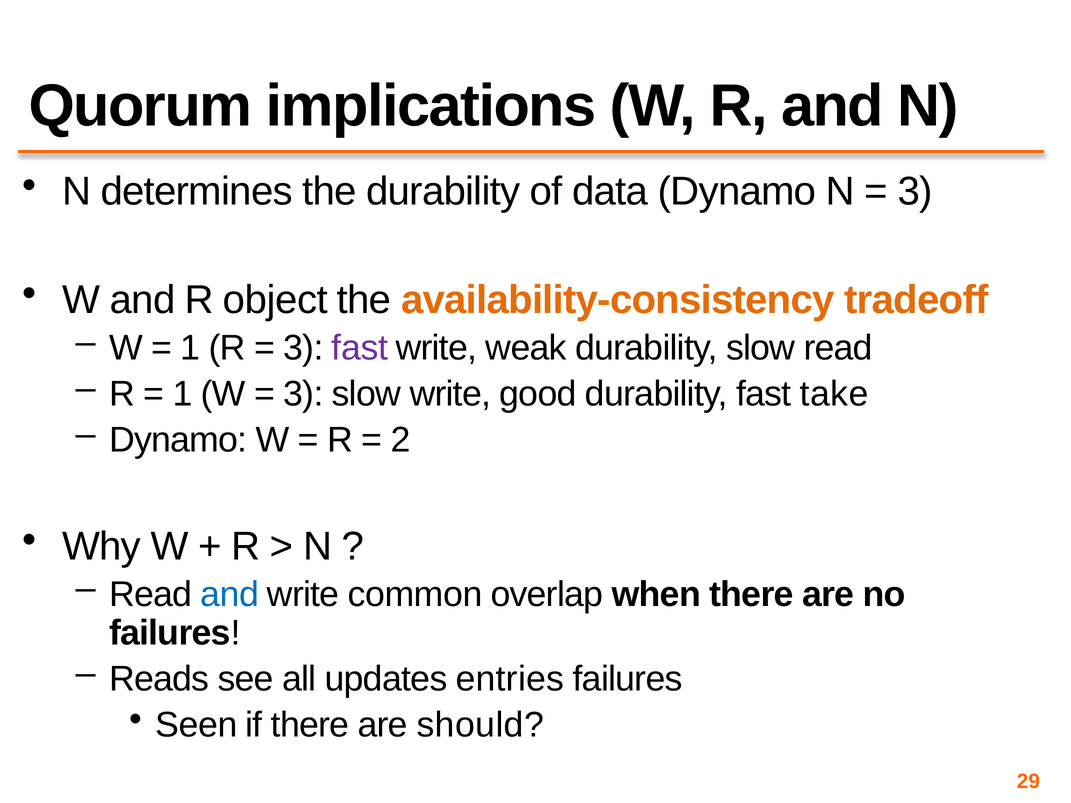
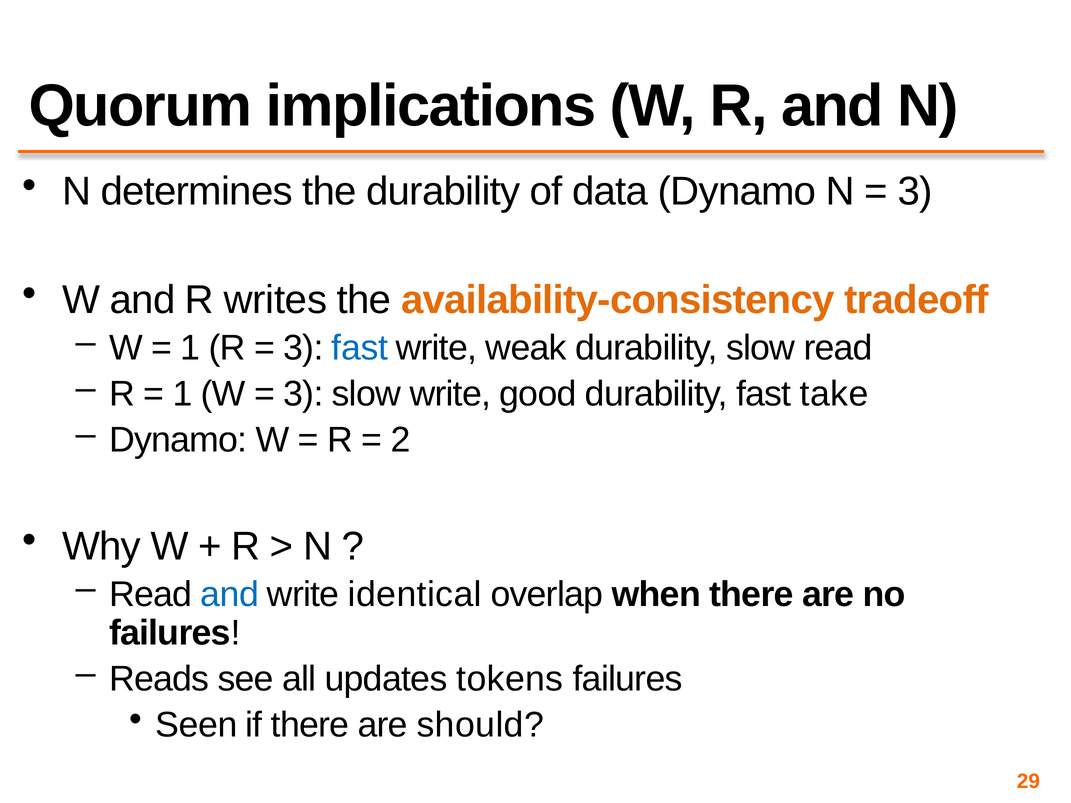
object: object -> writes
fast at (360, 348) colour: purple -> blue
common: common -> identical
entries: entries -> tokens
